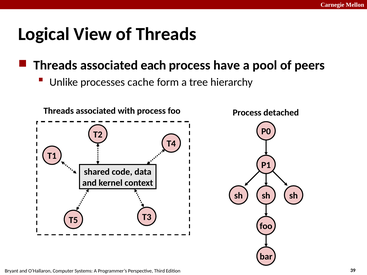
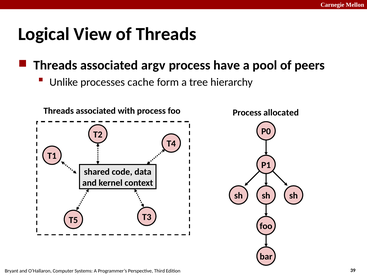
each: each -> argv
detached: detached -> allocated
